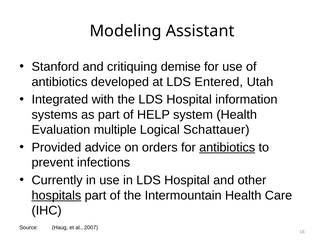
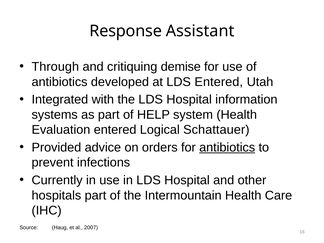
Modeling: Modeling -> Response
Stanford: Stanford -> Through
Evaluation multiple: multiple -> entered
hospitals underline: present -> none
